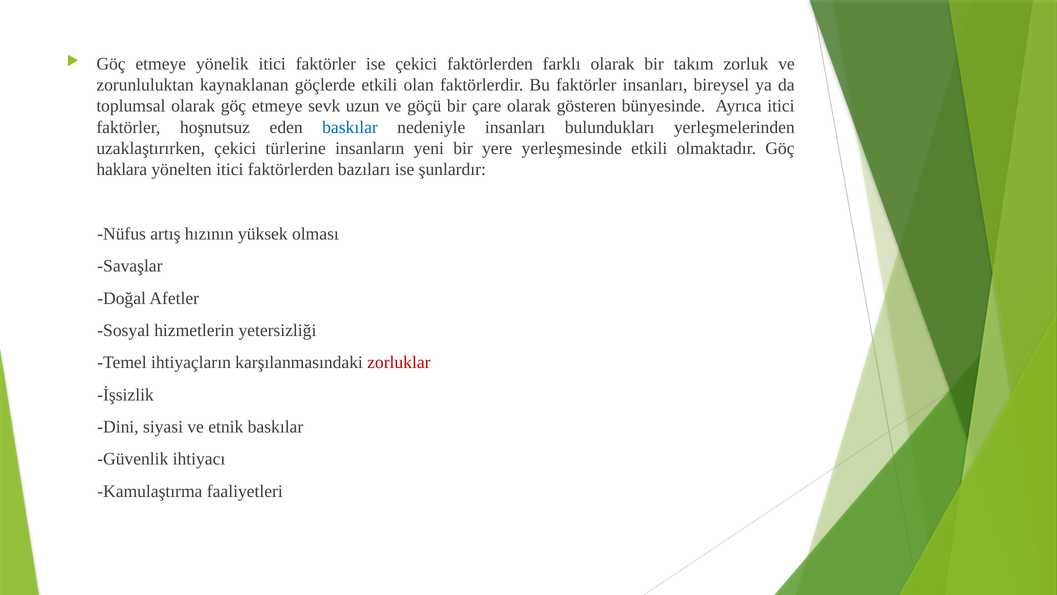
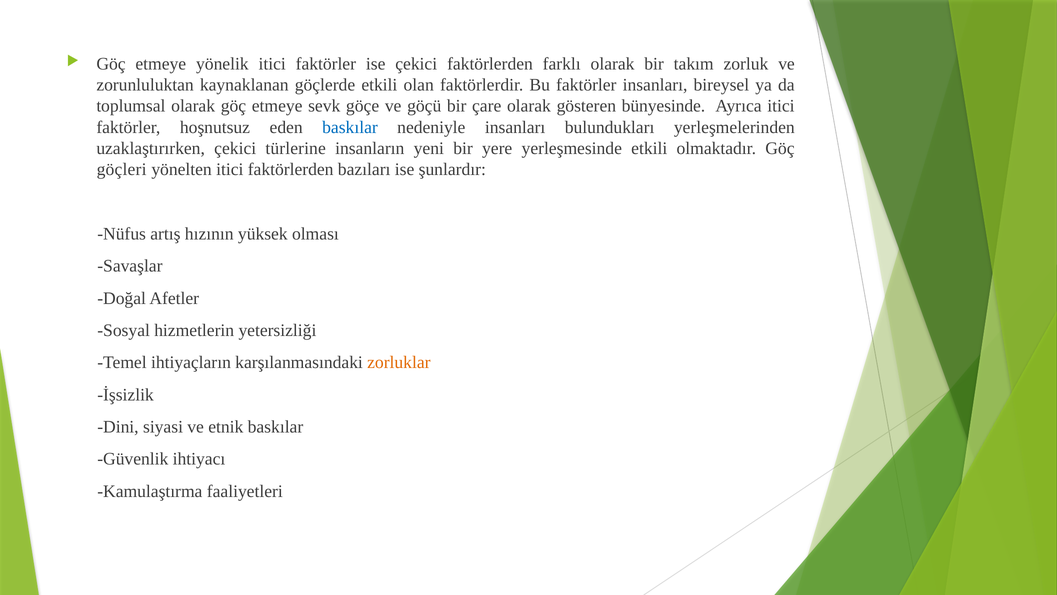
uzun: uzun -> göçe
haklara: haklara -> göçleri
zorluklar colour: red -> orange
